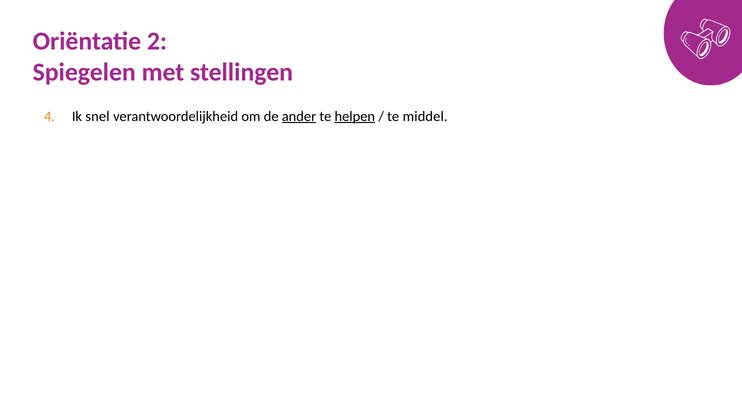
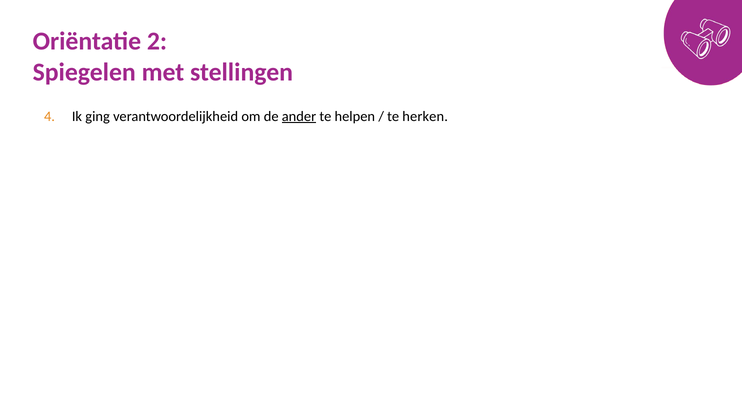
snel: snel -> ging
helpen underline: present -> none
middel: middel -> herken
